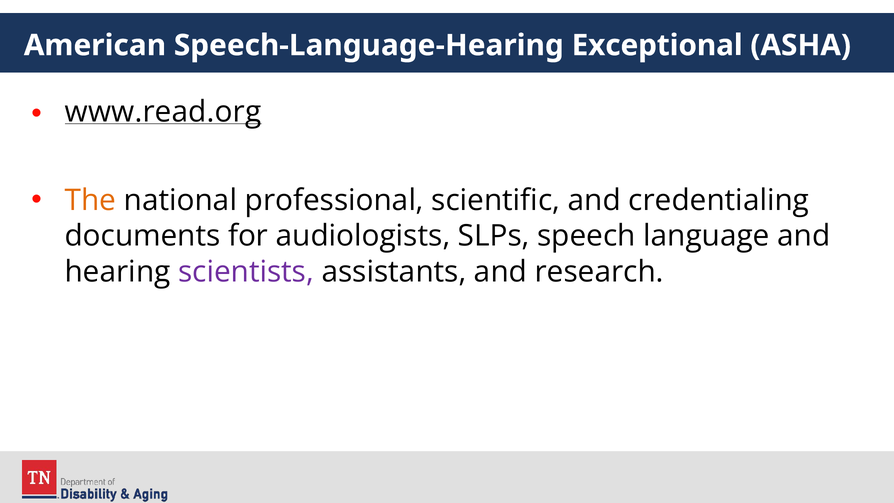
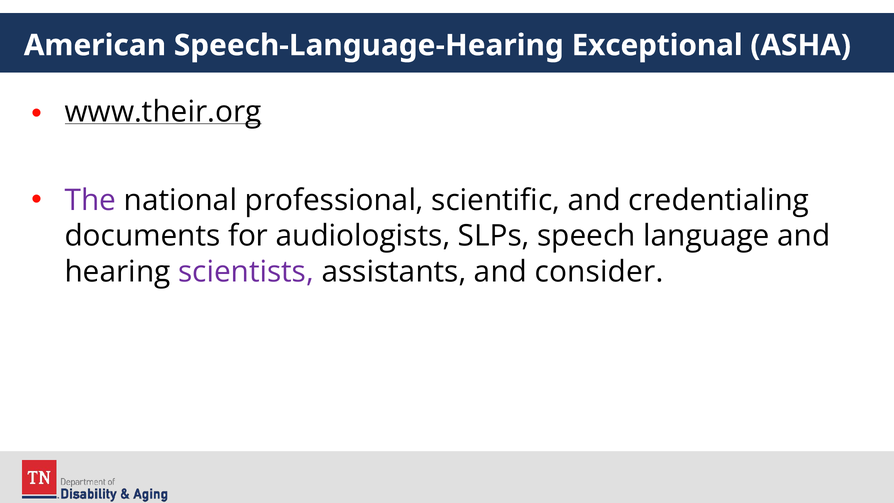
www.read.org: www.read.org -> www.their.org
The colour: orange -> purple
research: research -> consider
